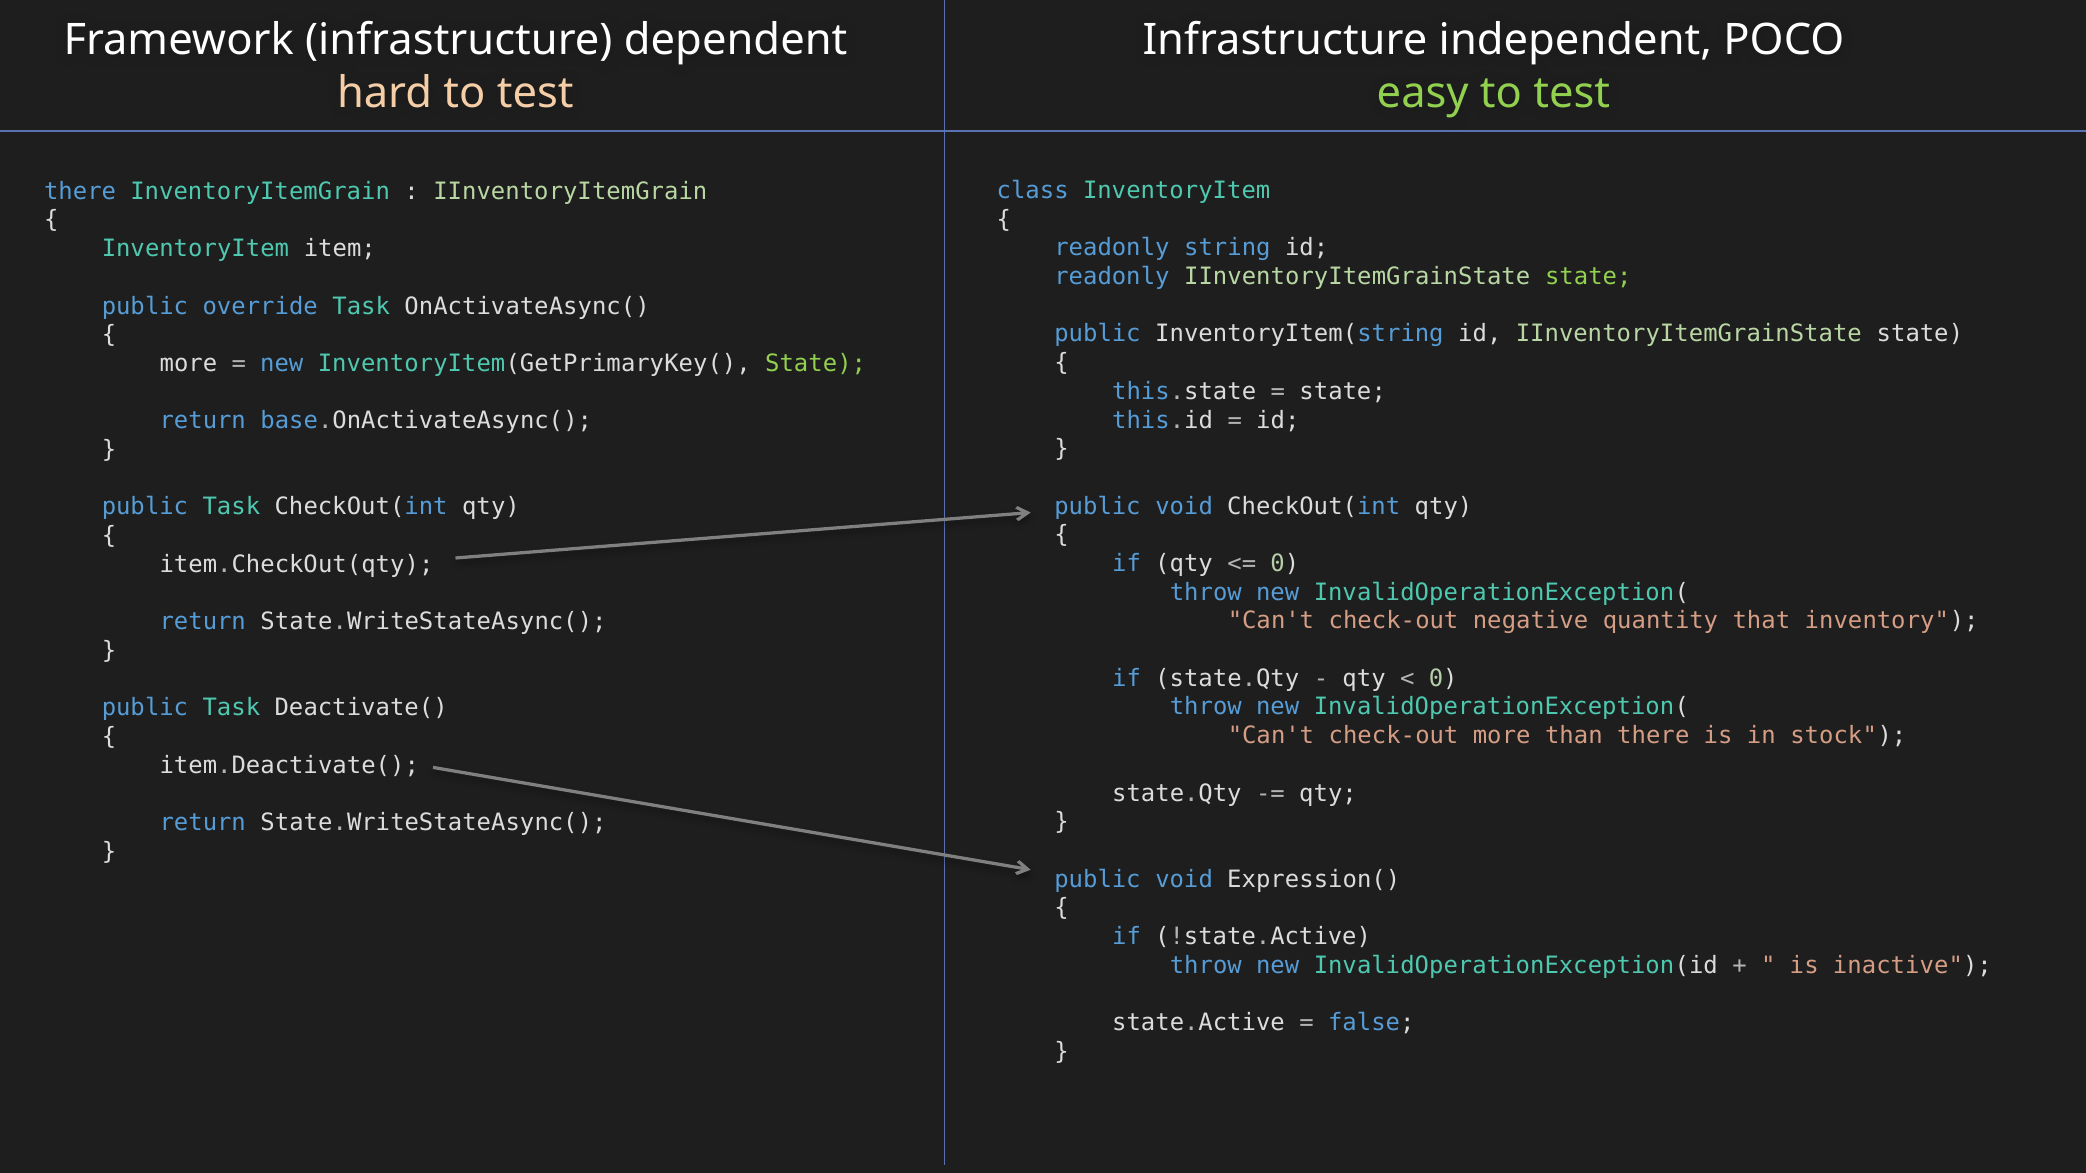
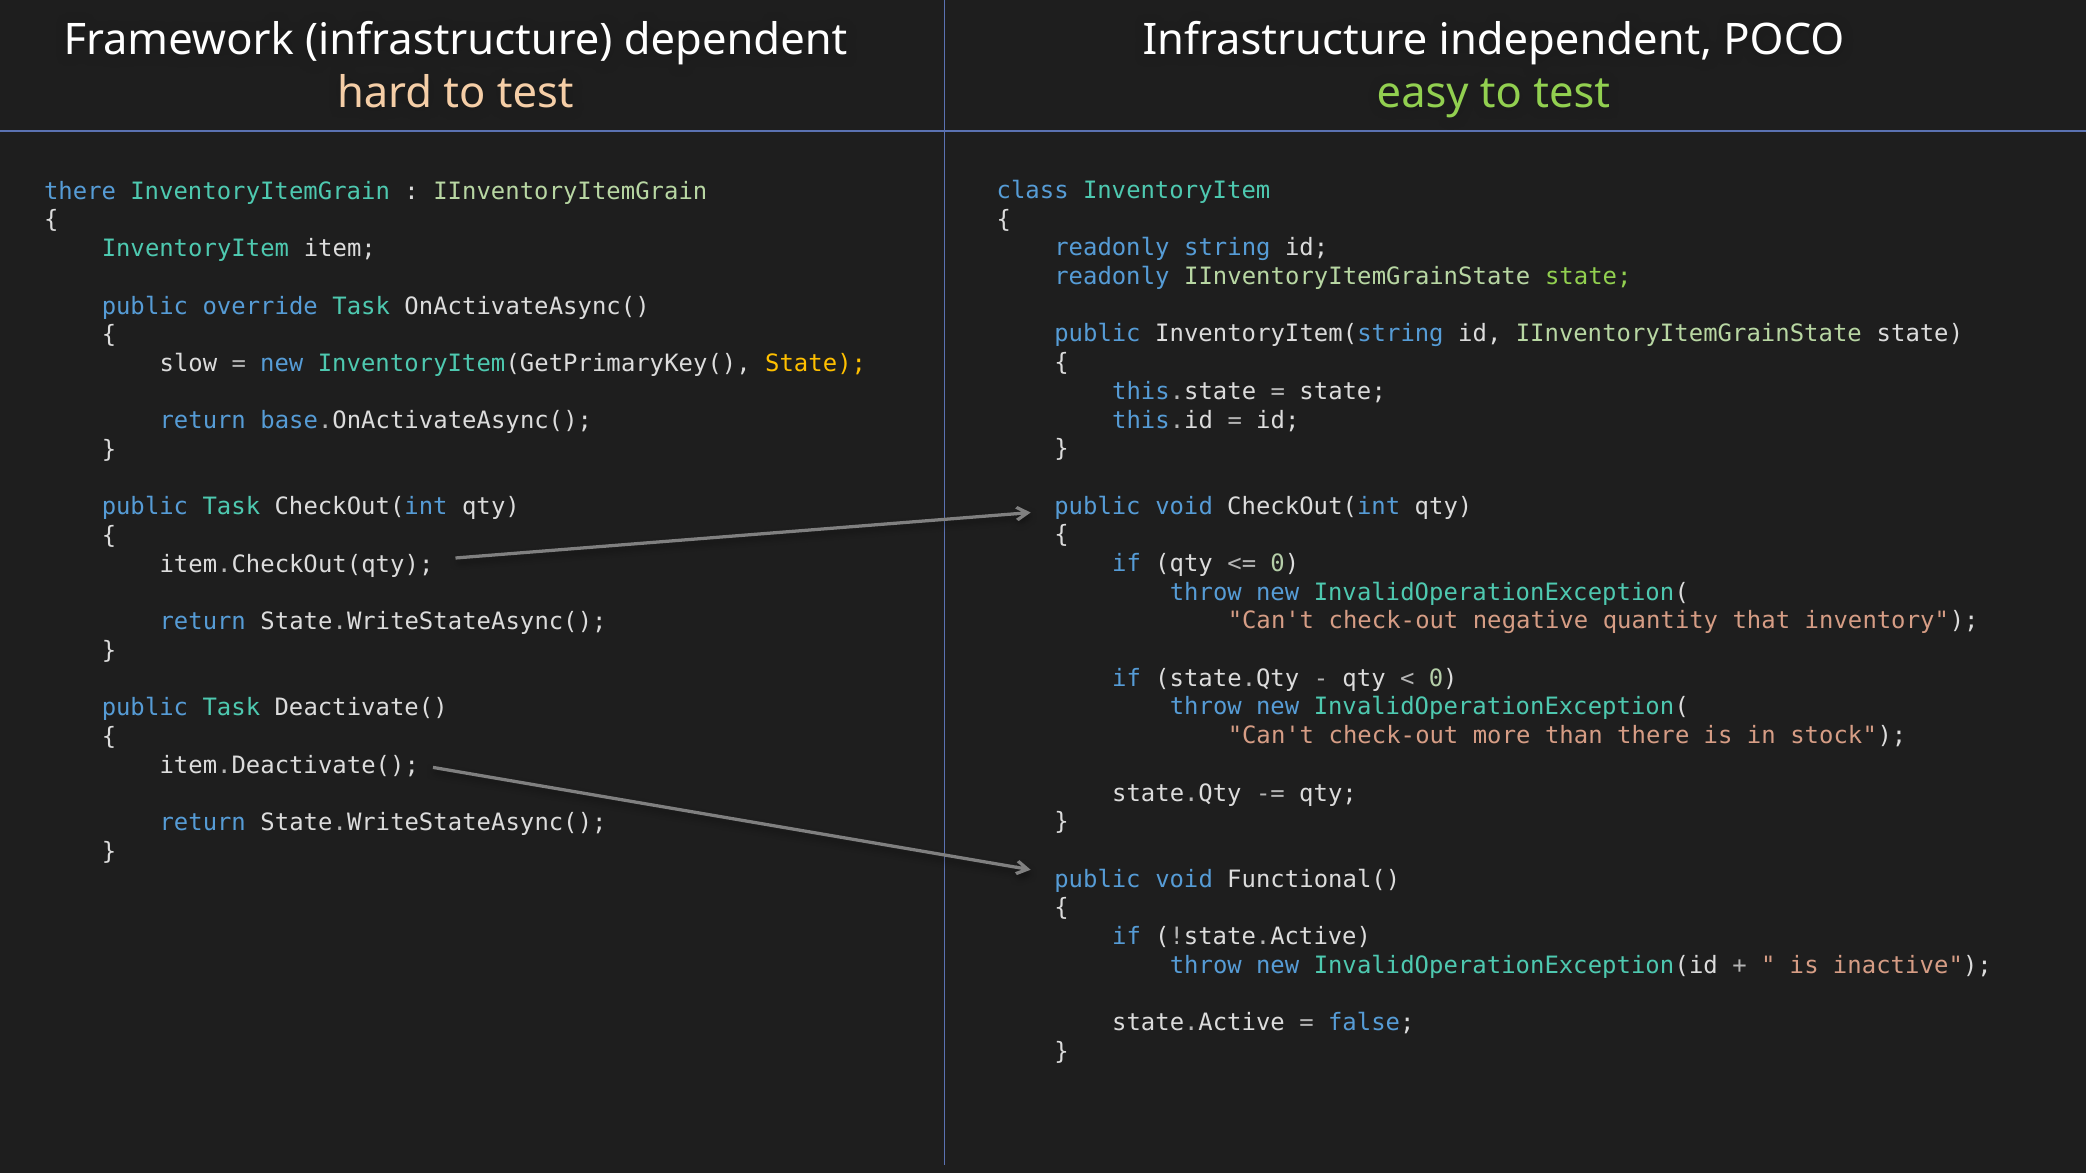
more at (188, 364): more -> slow
State at (816, 364) colour: light green -> yellow
Expression(: Expression( -> Functional(
